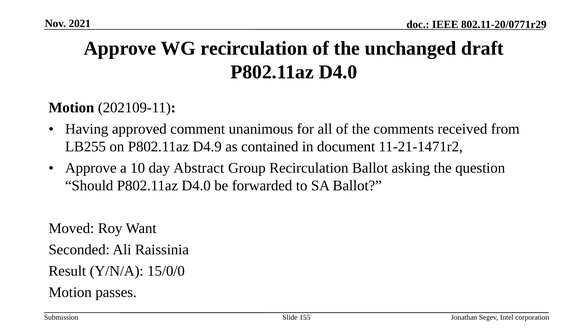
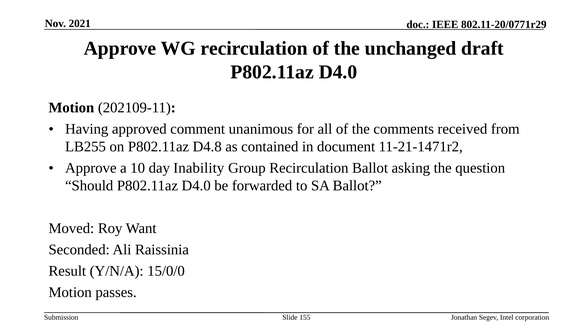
D4.9: D4.9 -> D4.8
Abstract: Abstract -> Inability
